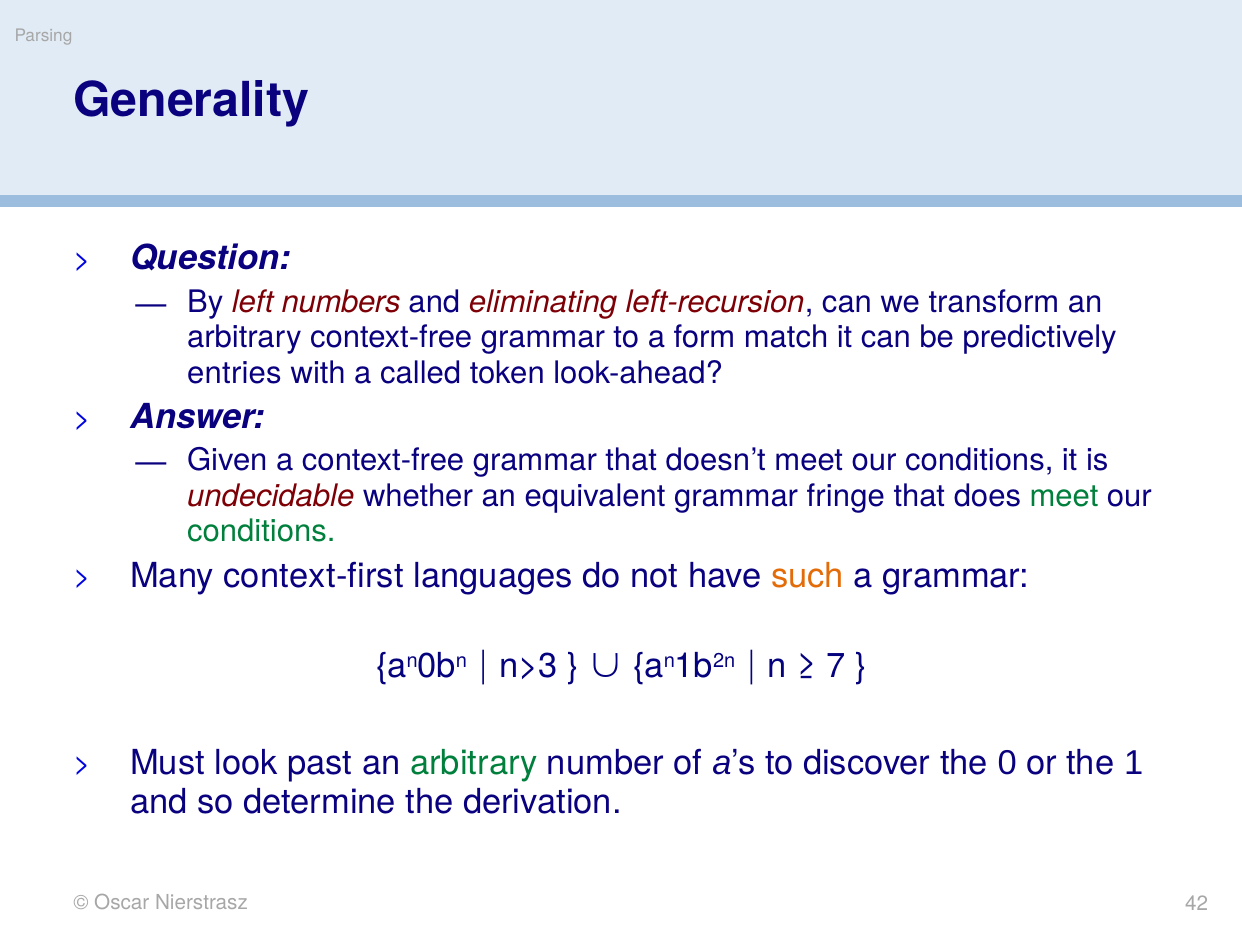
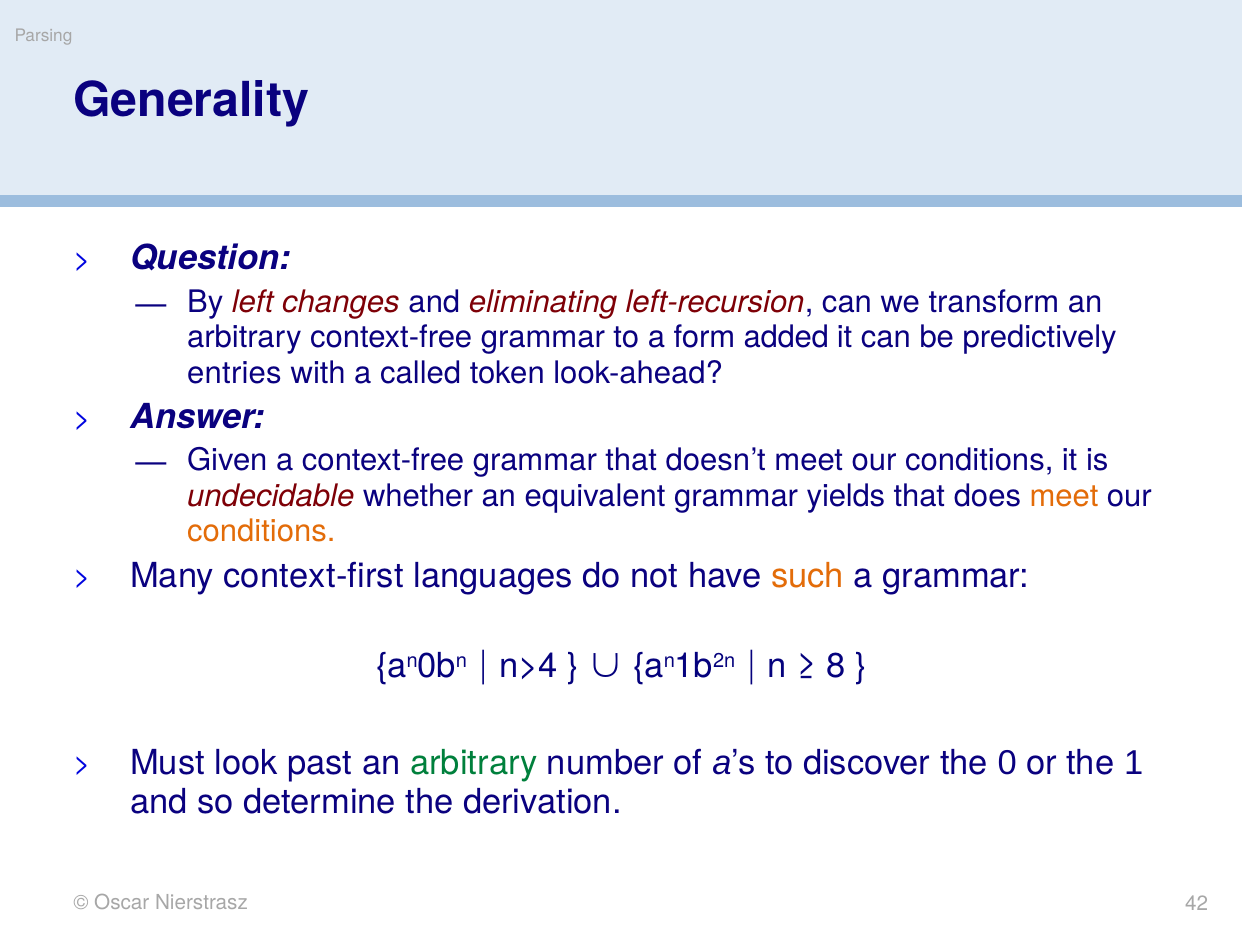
numbers: numbers -> changes
match: match -> added
fringe: fringe -> yields
meet at (1064, 496) colour: green -> orange
conditions at (261, 532) colour: green -> orange
n>3: n>3 -> n>4
7: 7 -> 8
